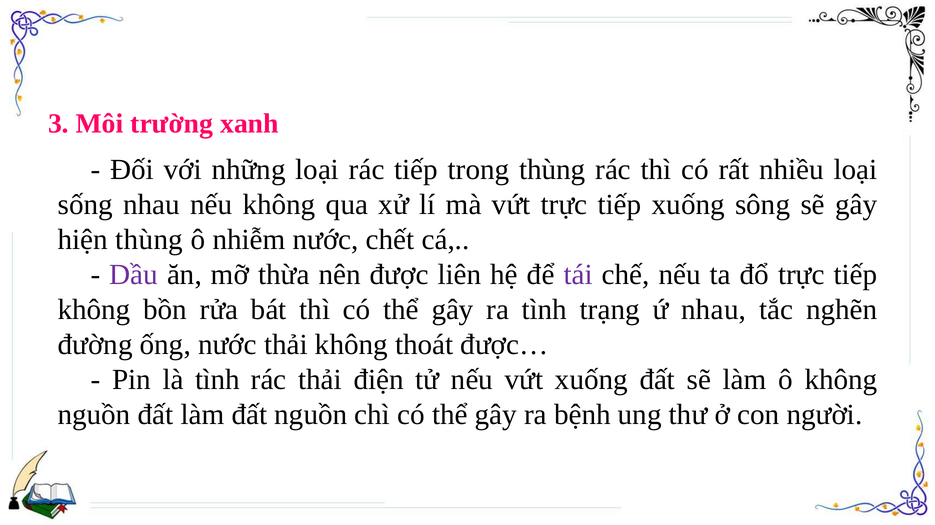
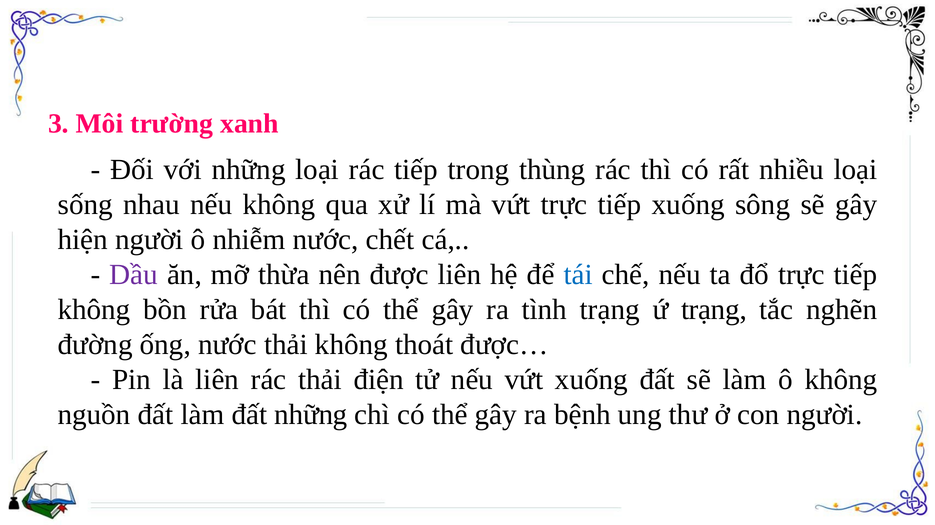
hiện thùng: thùng -> người
tái colour: purple -> blue
ứ nhau: nhau -> trạng
là tình: tình -> liên
đất nguồn: nguồn -> những
